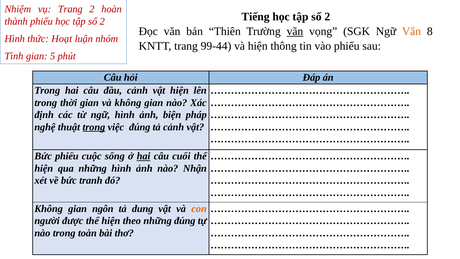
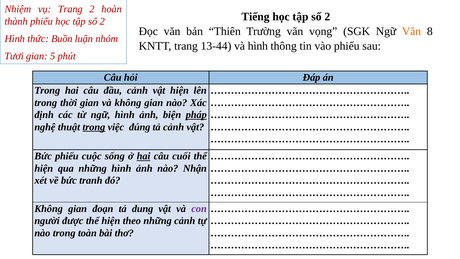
vãn underline: present -> none
Hoạt: Hoạt -> Buồn
99-44: 99-44 -> 13-44
và hiện: hiện -> hình
Tình: Tình -> Tươi
pháp underline: none -> present
ngôn: ngôn -> đoạn
con colour: orange -> purple
những đúng: đúng -> cảnh
